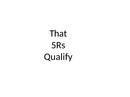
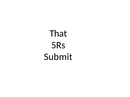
Qualify: Qualify -> Submit
